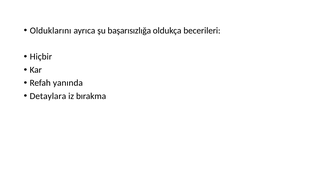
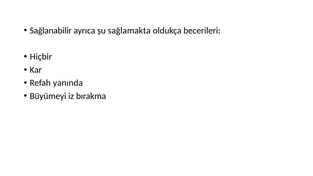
Olduklarını: Olduklarını -> Sağlanabilir
başarısızlığa: başarısızlığa -> sağlamakta
Detaylara: Detaylara -> Büyümeyi
